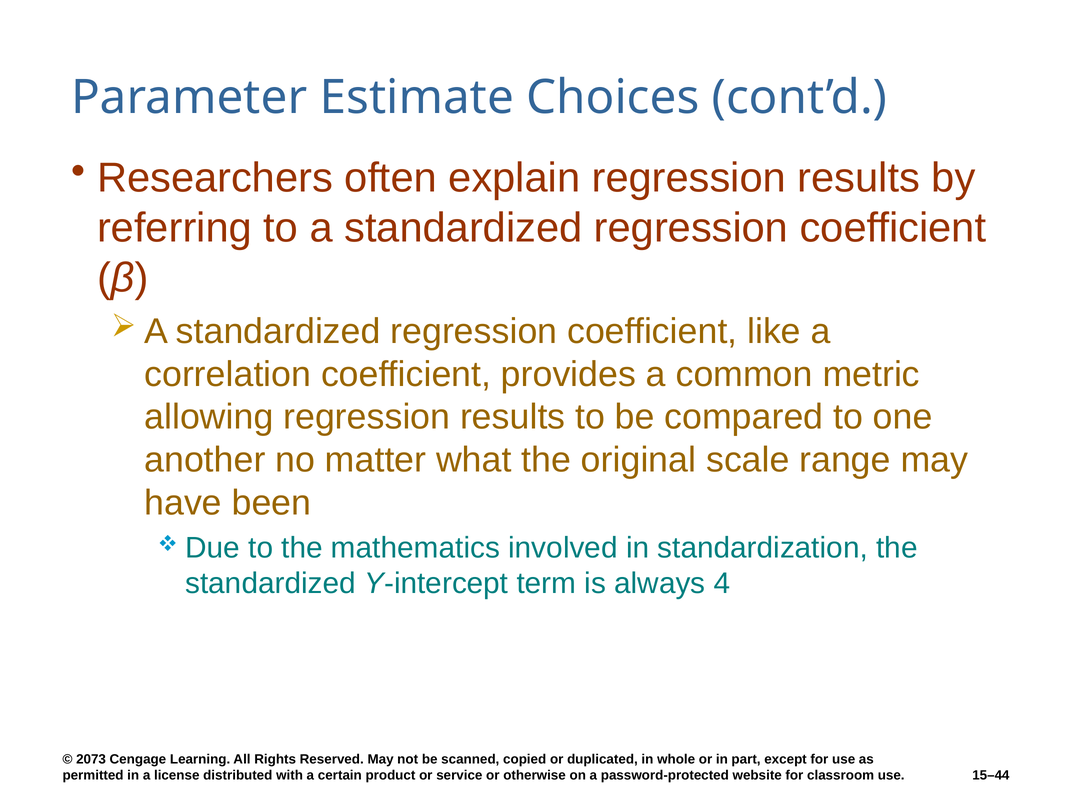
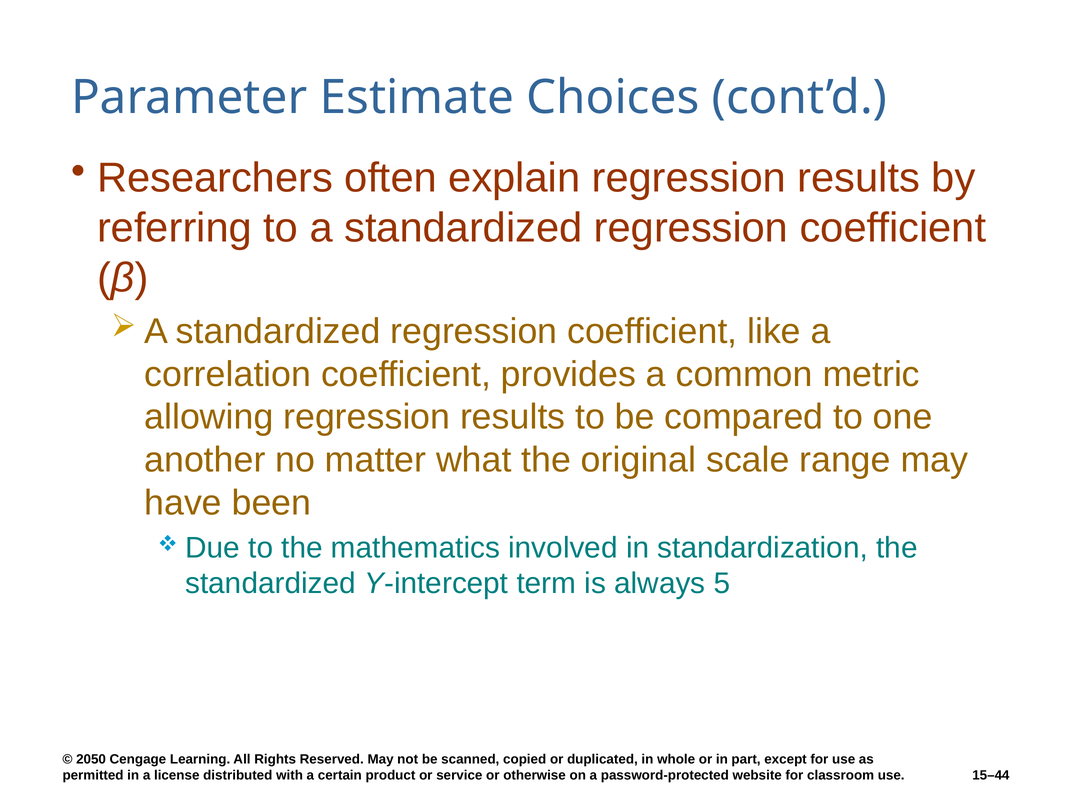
4: 4 -> 5
2073: 2073 -> 2050
